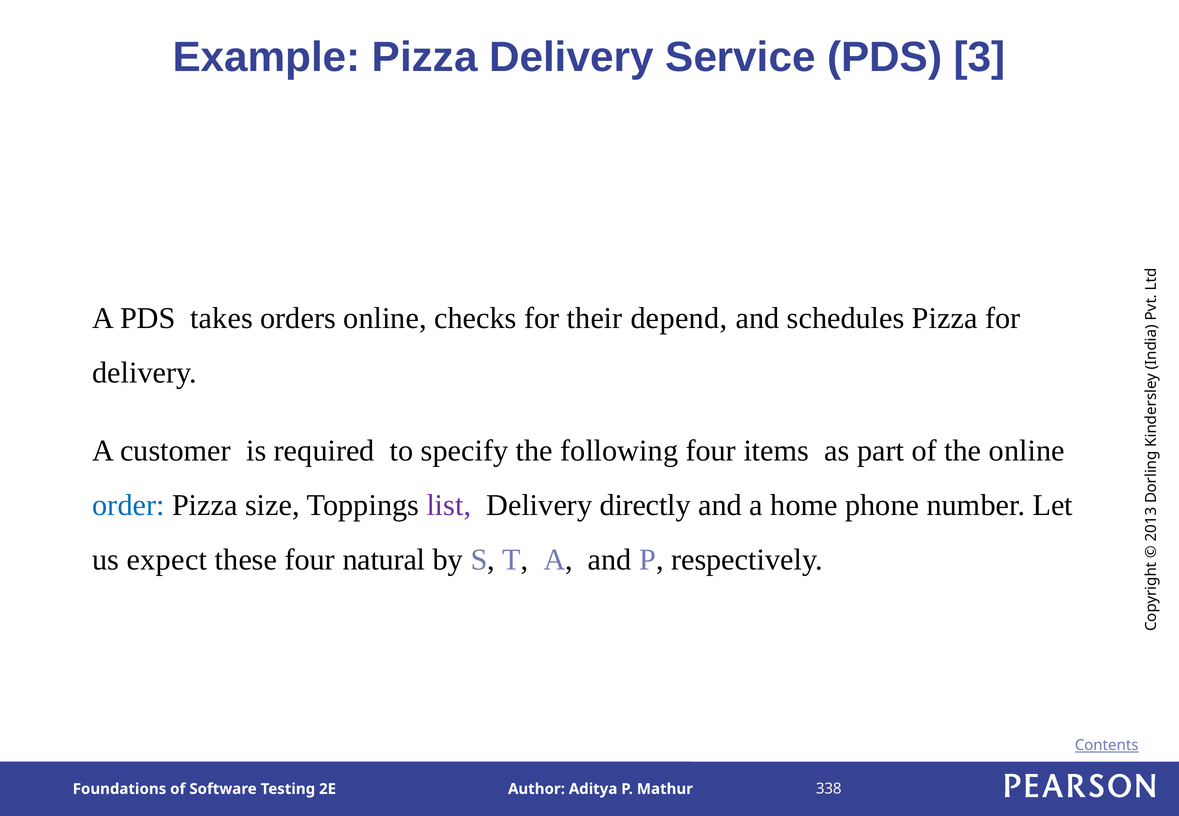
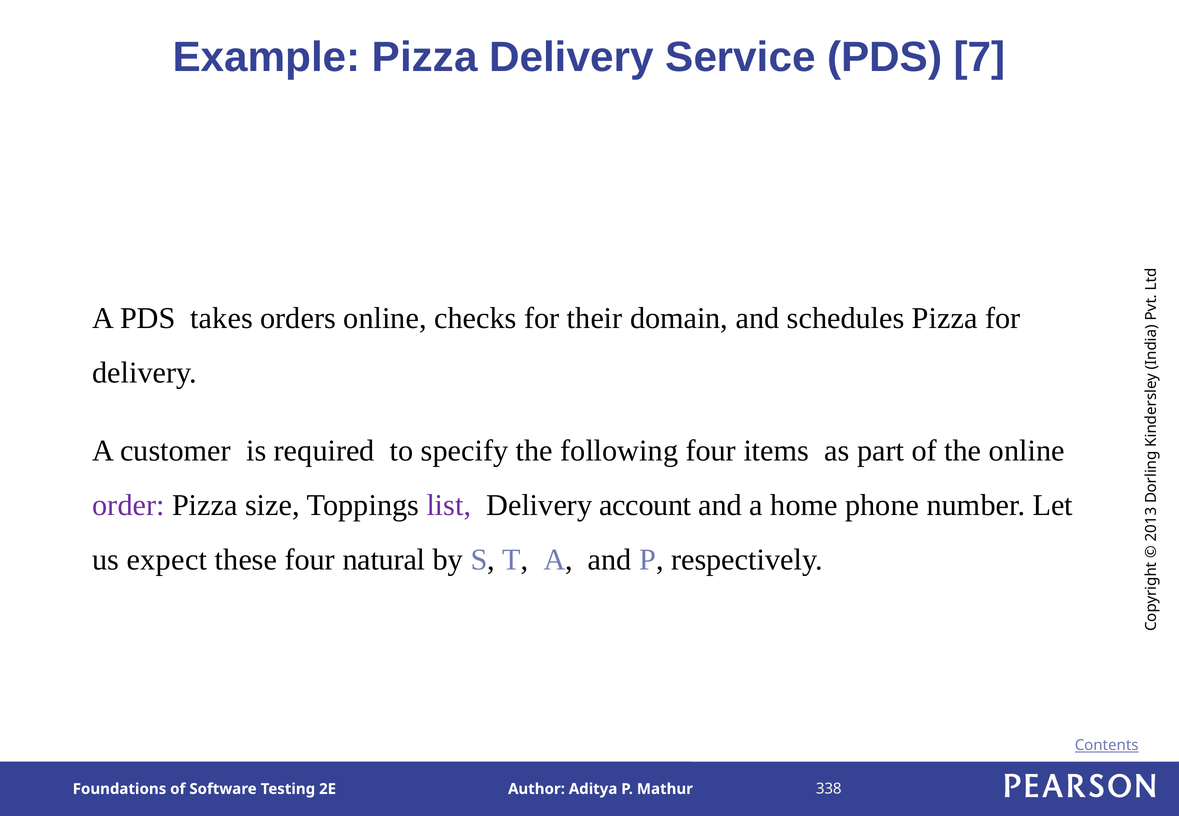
PDS 3: 3 -> 7
depend: depend -> domain
order colour: blue -> purple
directly: directly -> account
